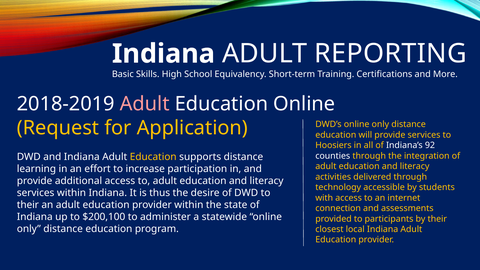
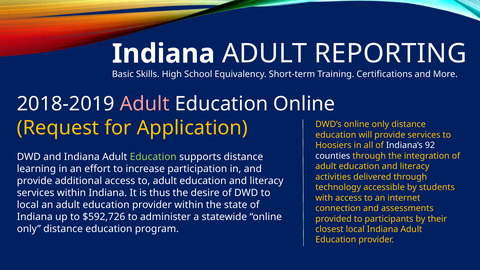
Education at (153, 157) colour: yellow -> light green
their at (28, 205): their -> local
$200,100: $200,100 -> $592,726
